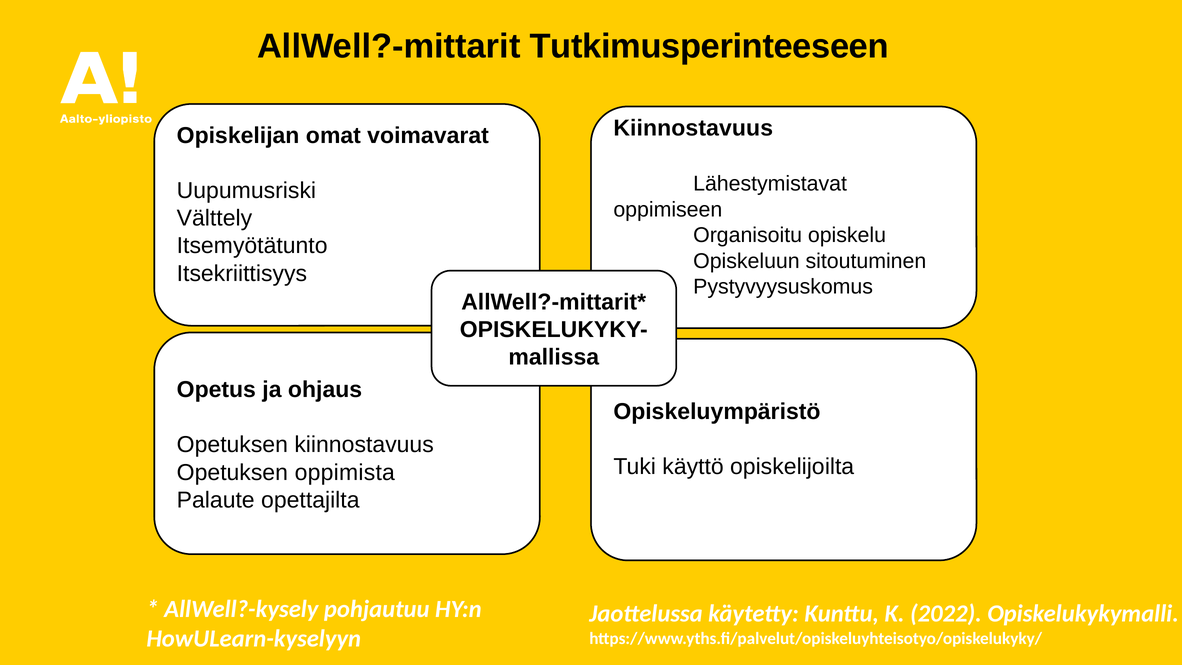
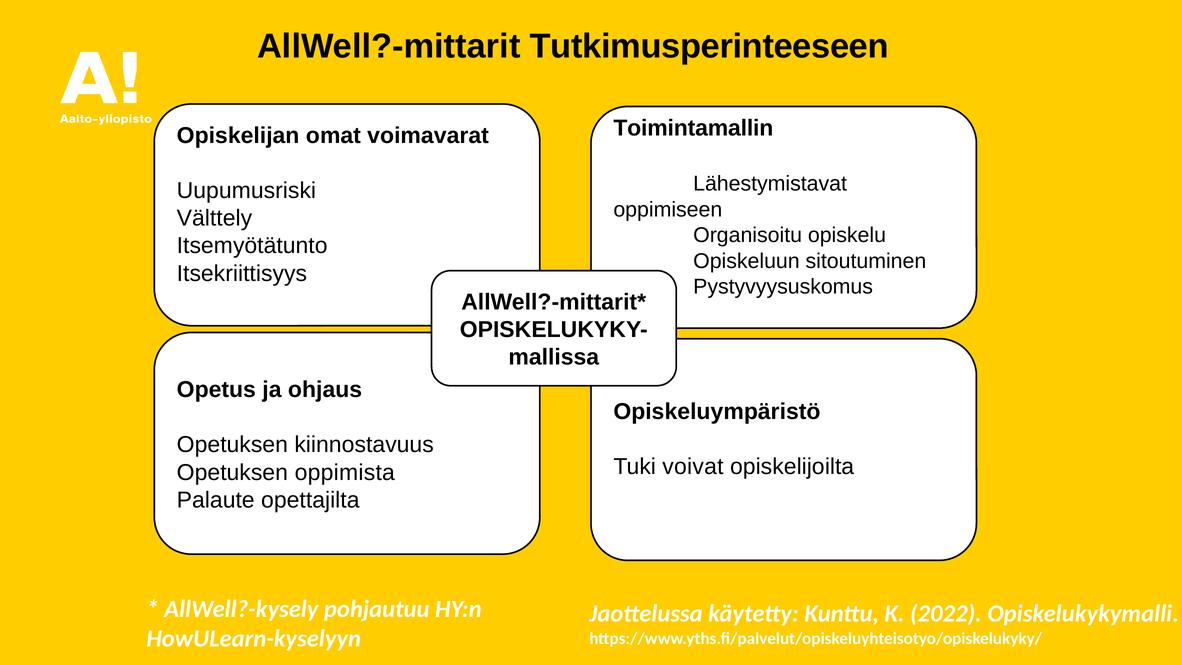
Kiinnostavuus at (693, 128): Kiinnostavuus -> Toimintamallin
käyttö: käyttö -> voivat
